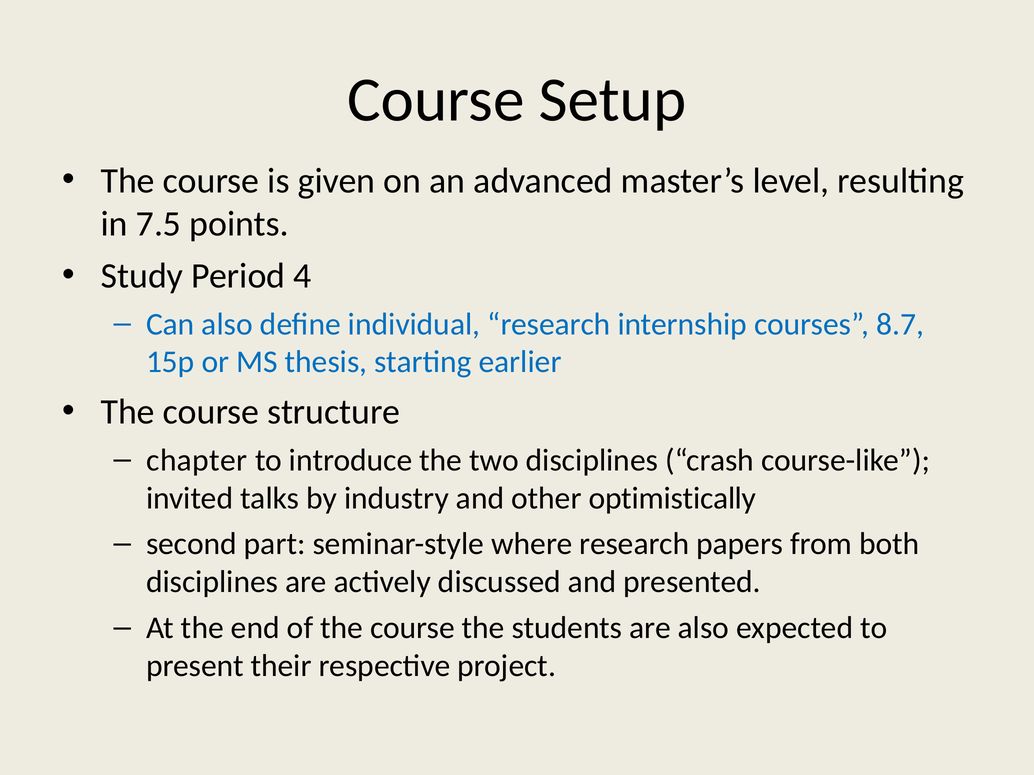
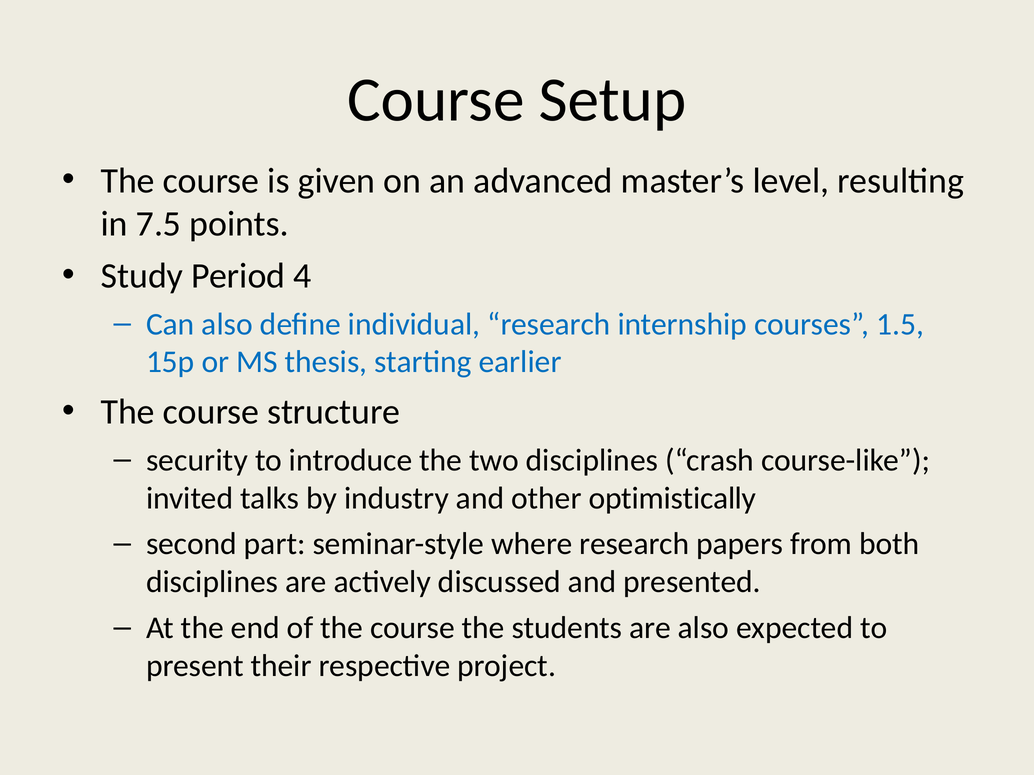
8.7: 8.7 -> 1.5
chapter: chapter -> security
